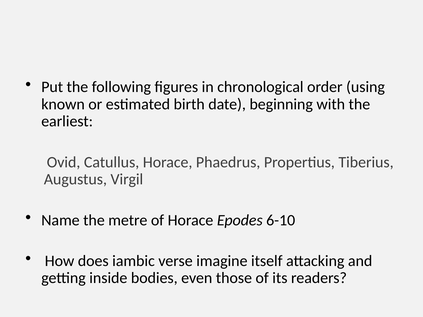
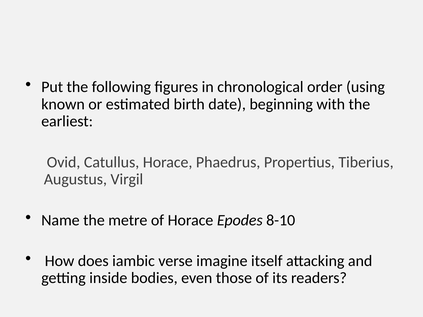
6-10: 6-10 -> 8-10
